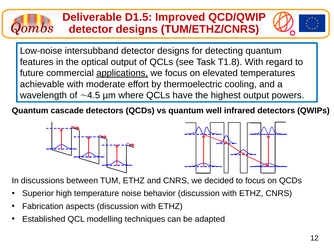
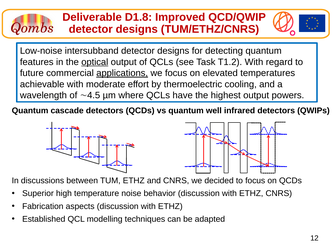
D1.5: D1.5 -> D1.8
optical underline: none -> present
T1.8: T1.8 -> T1.2
